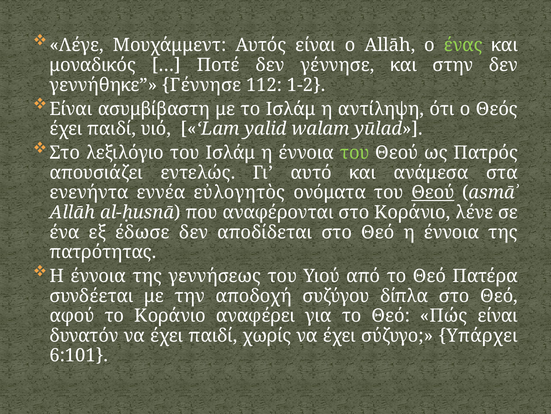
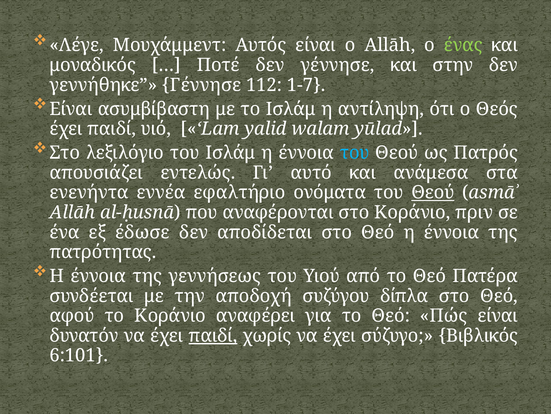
1-2: 1-2 -> 1-7
του at (355, 153) colour: light green -> light blue
εὐλογητὸς: εὐλογητὸς -> εφαλτήριο
λένε: λένε -> πριν
παιδί at (213, 335) underline: none -> present
Υπάρχει: Υπάρχει -> Βιβλικός
